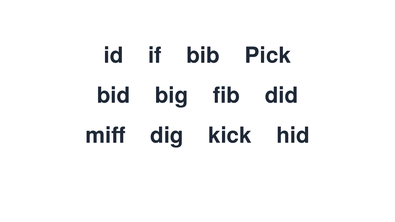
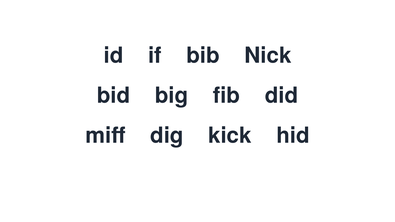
Pick: Pick -> Nick
